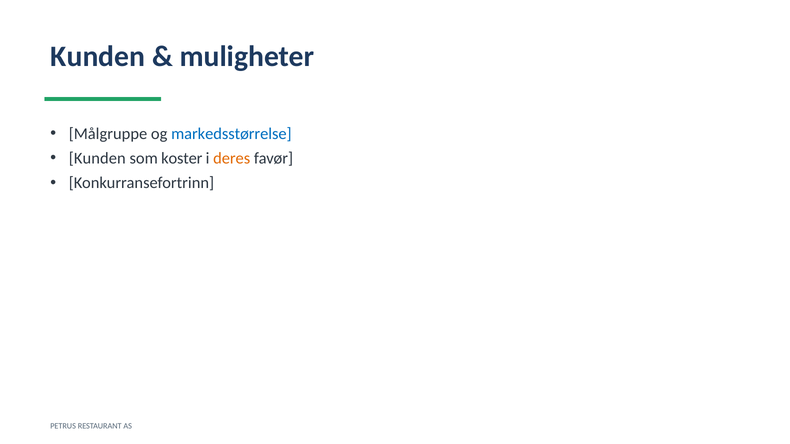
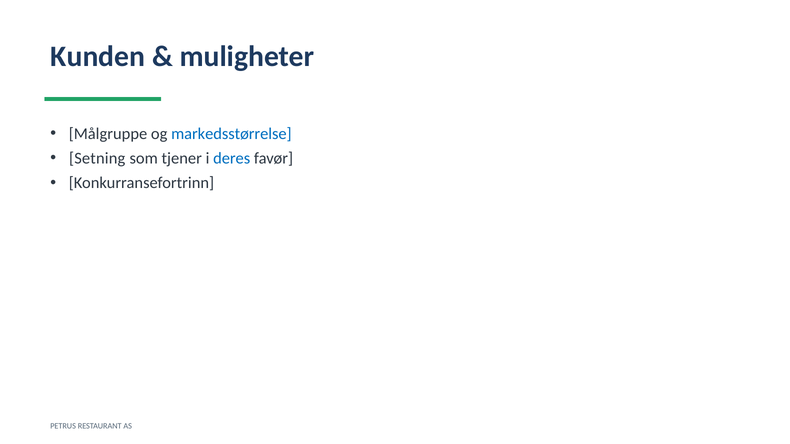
Kunden at (97, 159): Kunden -> Setning
koster: koster -> tjener
deres colour: orange -> blue
